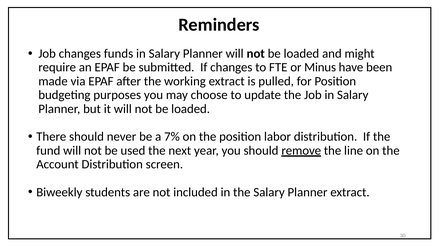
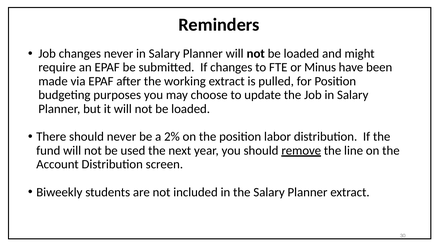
changes funds: funds -> never
7%: 7% -> 2%
